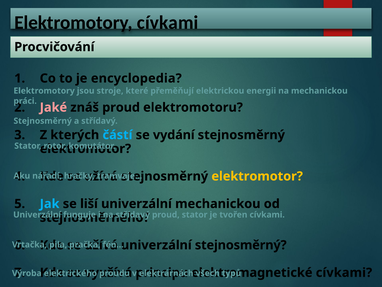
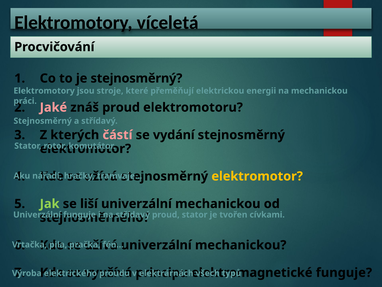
Elektromotory cívkami: cívkami -> víceletá
je encyclopedia: encyclopedia -> stejnosměrný
částí colour: light blue -> pink
Jak colour: light blue -> light green
stejnosměrný at (241, 245): stejnosměrný -> mechanickou
cívkami at (344, 272): cívkami -> funguje
